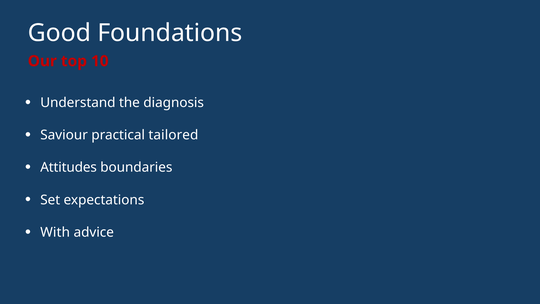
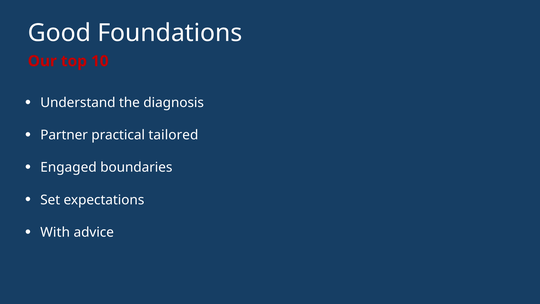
Saviour: Saviour -> Partner
Attitudes: Attitudes -> Engaged
